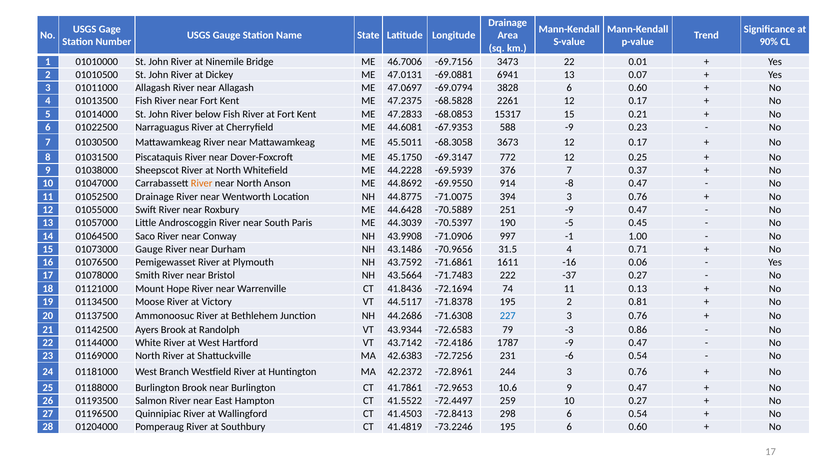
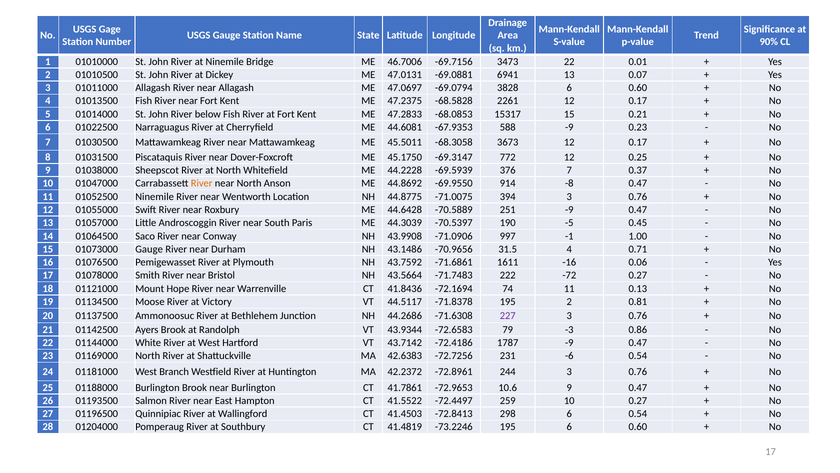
01052500 Drainage: Drainage -> Ninemile
-37: -37 -> -72
227 colour: blue -> purple
